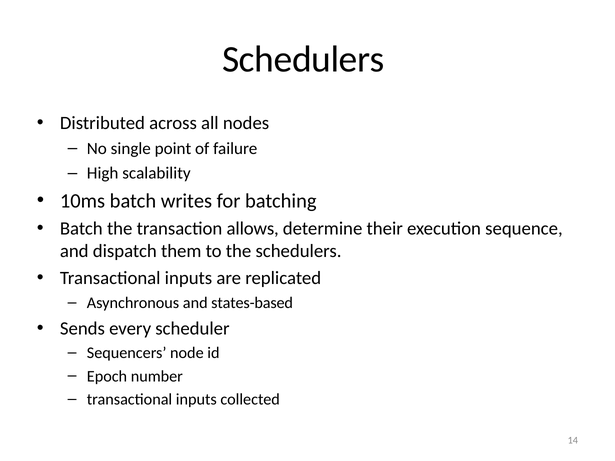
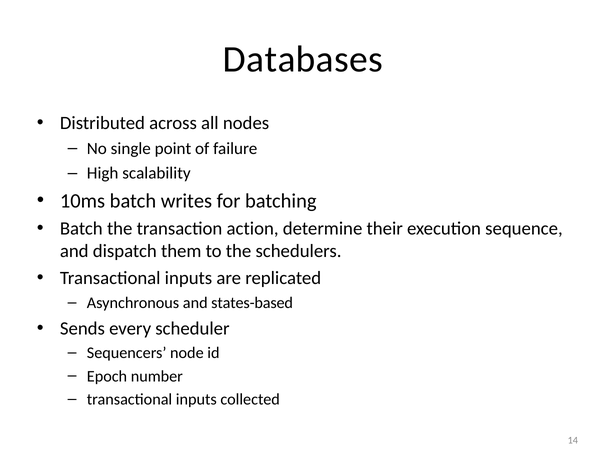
Schedulers at (303, 60): Schedulers -> Databases
allows: allows -> action
